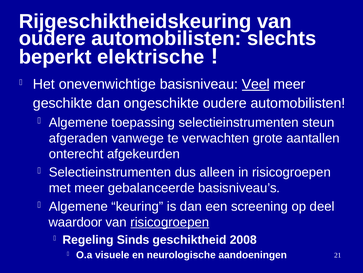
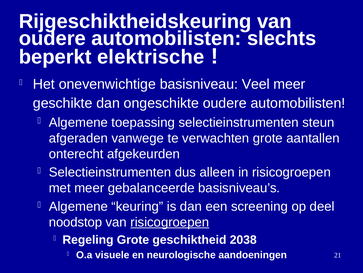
Veel underline: present -> none
waardoor: waardoor -> noodstop
Regeling Sinds: Sinds -> Grote
2008: 2008 -> 2038
